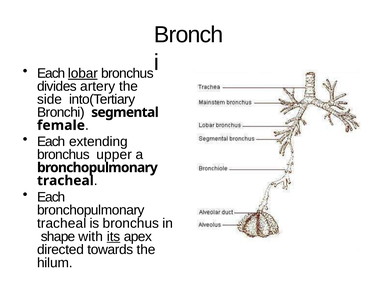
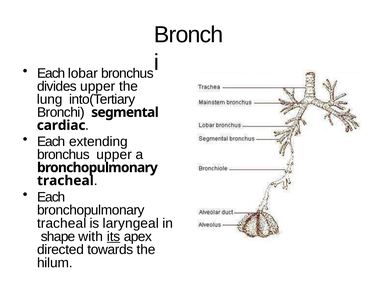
lobar underline: present -> none
divides artery: artery -> upper
side: side -> lung
female: female -> cardiac
is bronchus: bronchus -> laryngeal
